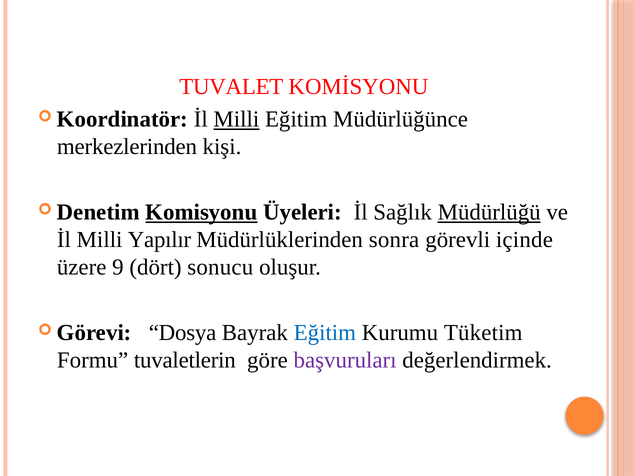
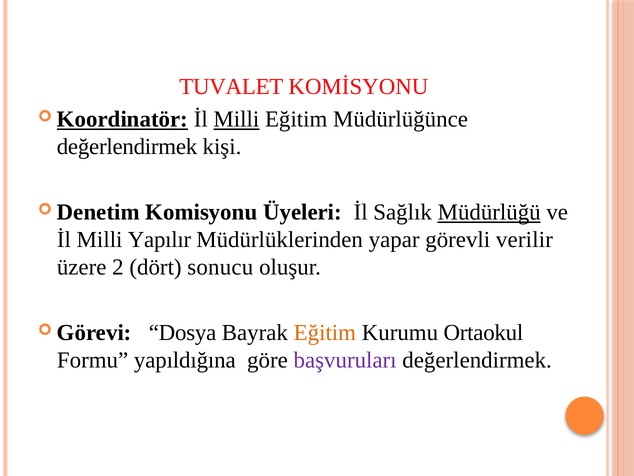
Koordinatör underline: none -> present
merkezlerinden at (127, 147): merkezlerinden -> değerlendirmek
Komisyonu underline: present -> none
sonra: sonra -> yapar
içinde: içinde -> verilir
9: 9 -> 2
Eğitim at (325, 333) colour: blue -> orange
Tüketim: Tüketim -> Ortaokul
tuvaletlerin: tuvaletlerin -> yapıldığına
